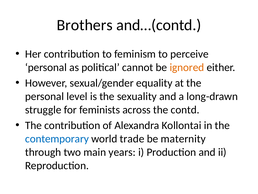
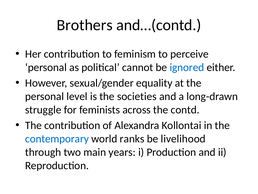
ignored colour: orange -> blue
sexuality: sexuality -> societies
trade: trade -> ranks
maternity: maternity -> livelihood
